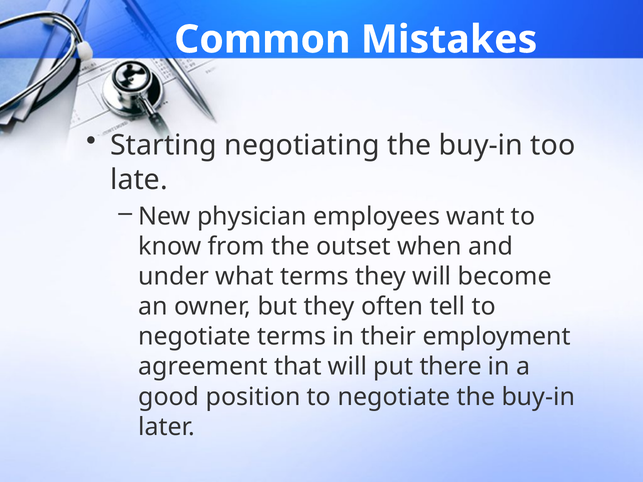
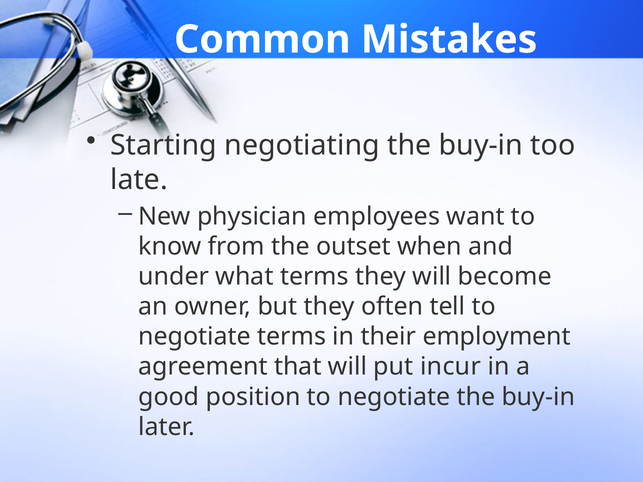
there: there -> incur
